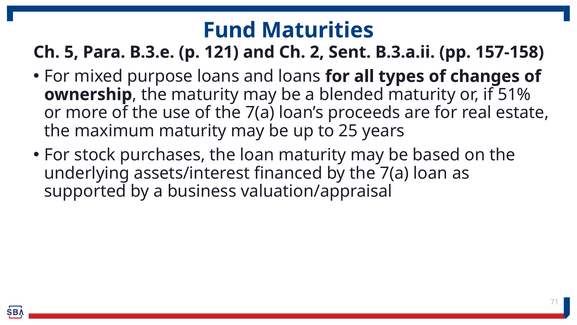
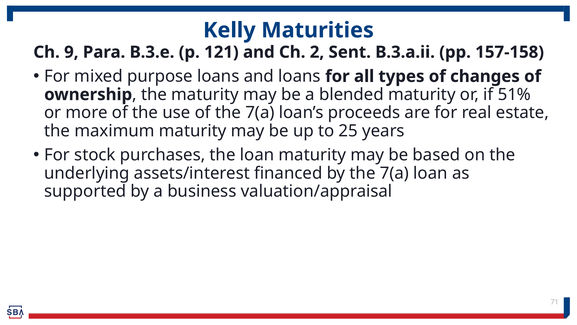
Fund: Fund -> Kelly
5: 5 -> 9
